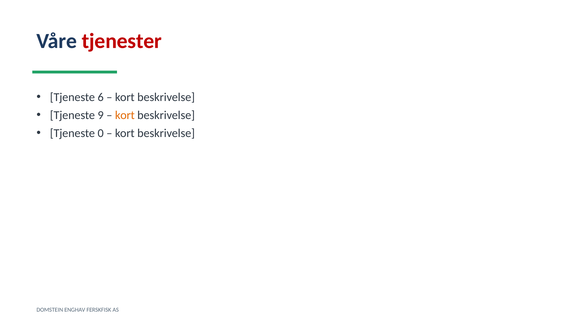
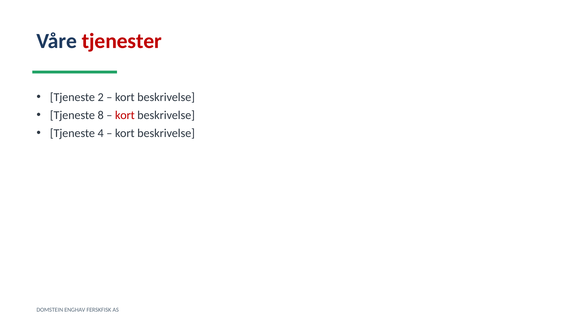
6: 6 -> 2
9: 9 -> 8
kort at (125, 115) colour: orange -> red
0: 0 -> 4
